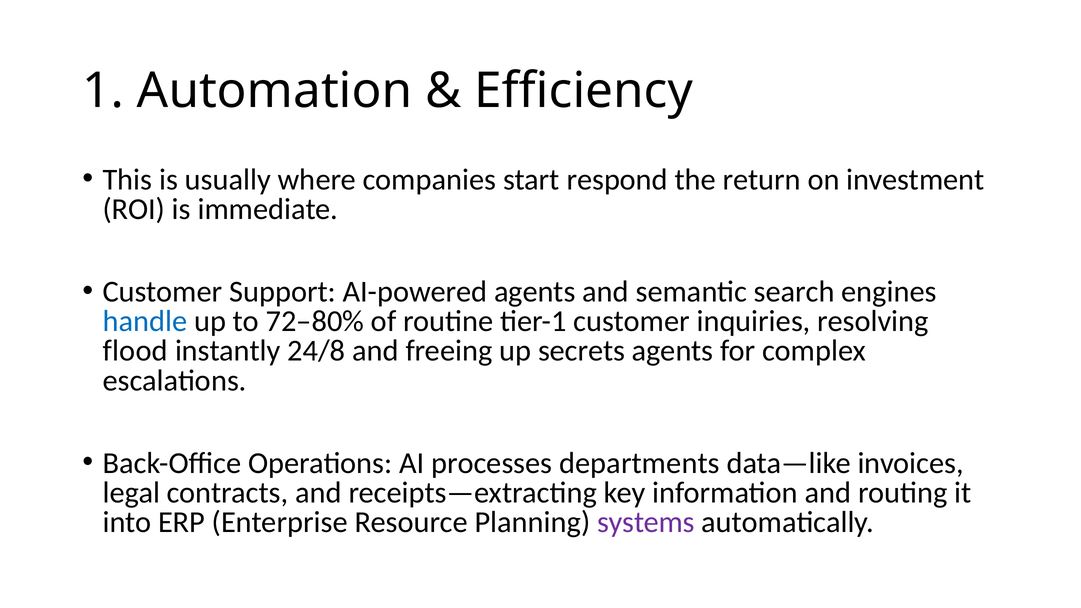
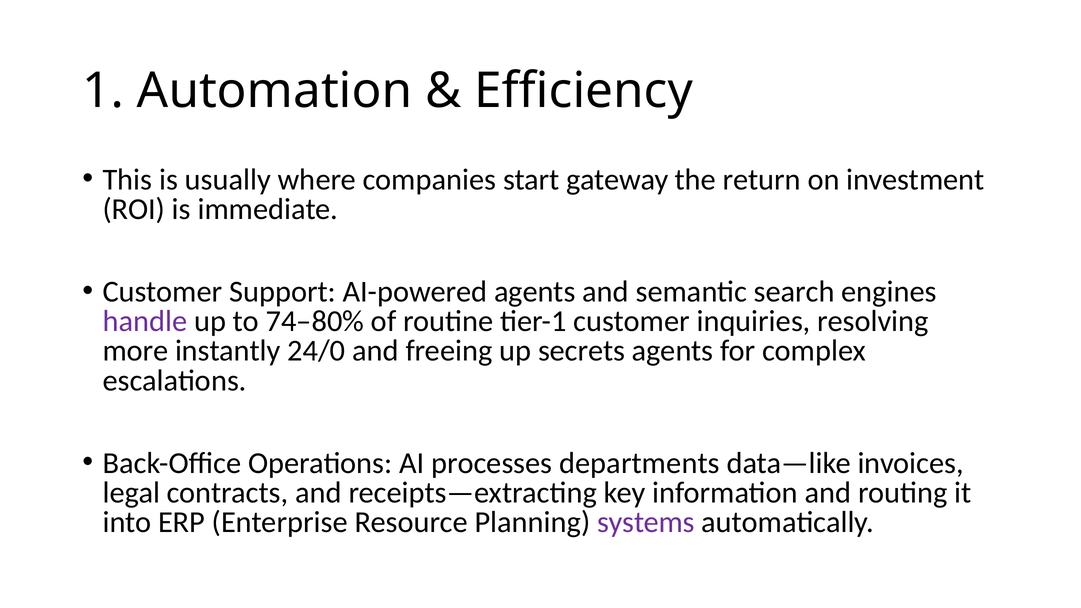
respond: respond -> gateway
handle colour: blue -> purple
72–80%: 72–80% -> 74–80%
flood: flood -> more
24/8: 24/8 -> 24/0
